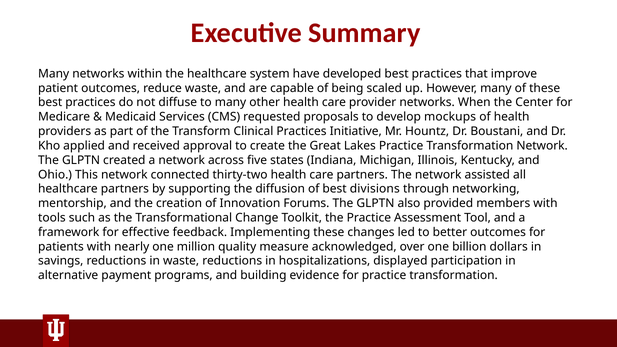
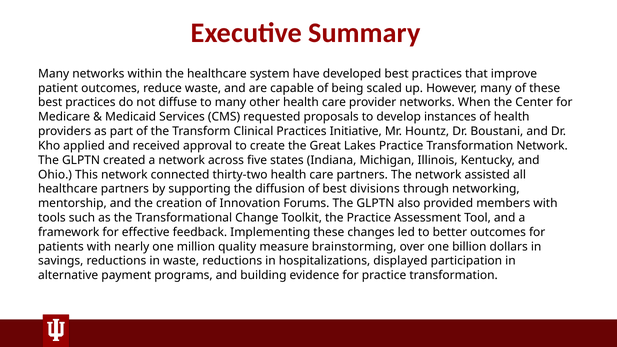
mockups: mockups -> instances
acknowledged: acknowledged -> brainstorming
